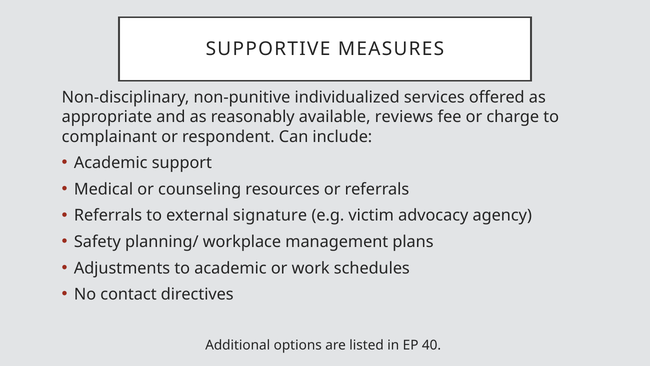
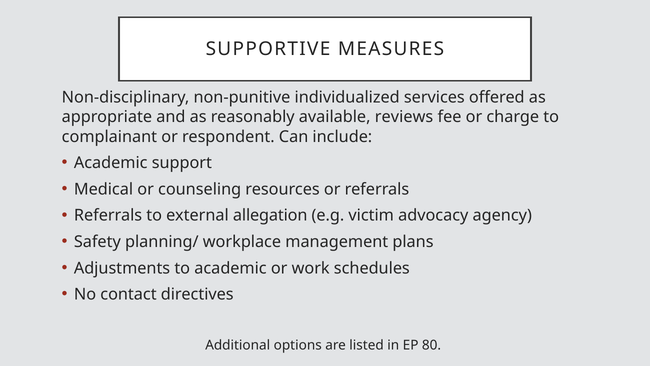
signature: signature -> allegation
40: 40 -> 80
